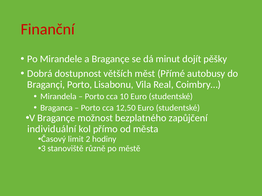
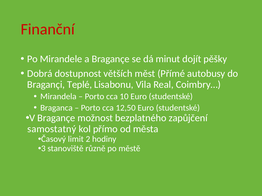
Bragançi Porto: Porto -> Teplé
individuální: individuální -> samostatný
